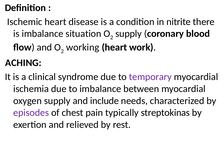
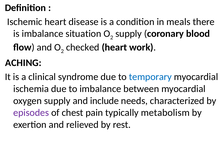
nitrite: nitrite -> meals
working: working -> checked
temporary colour: purple -> blue
streptokinas: streptokinas -> metabolism
